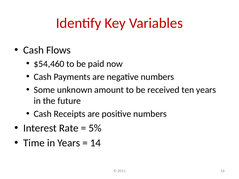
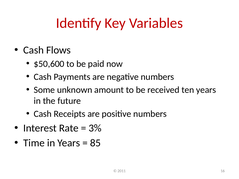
$54,460: $54,460 -> $50,600
5%: 5% -> 3%
14: 14 -> 85
